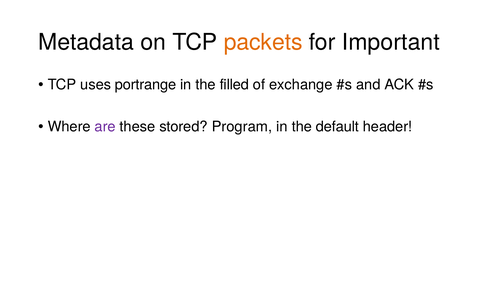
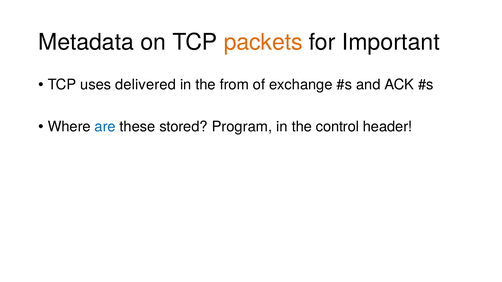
portrange: portrange -> delivered
filled: filled -> from
are colour: purple -> blue
default: default -> control
